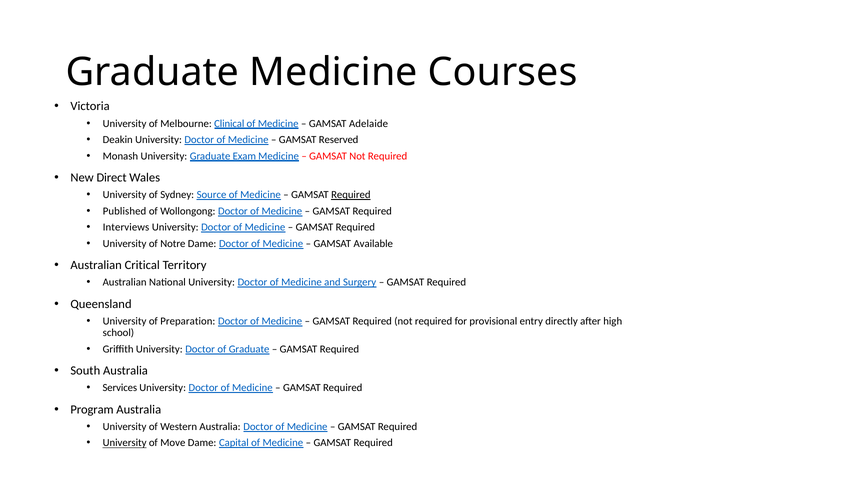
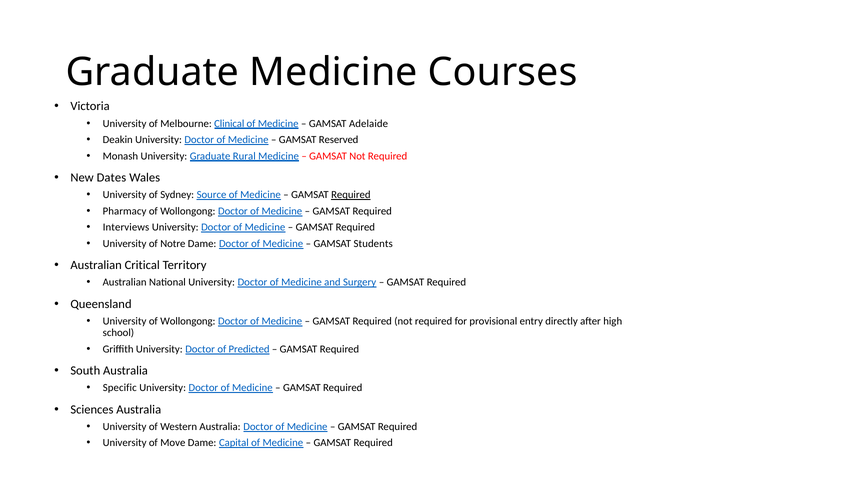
Exam: Exam -> Rural
Direct: Direct -> Dates
Published: Published -> Pharmacy
Available: Available -> Students
University of Preparation: Preparation -> Wollongong
of Graduate: Graduate -> Predicted
Services: Services -> Specific
Program: Program -> Sciences
University at (125, 443) underline: present -> none
